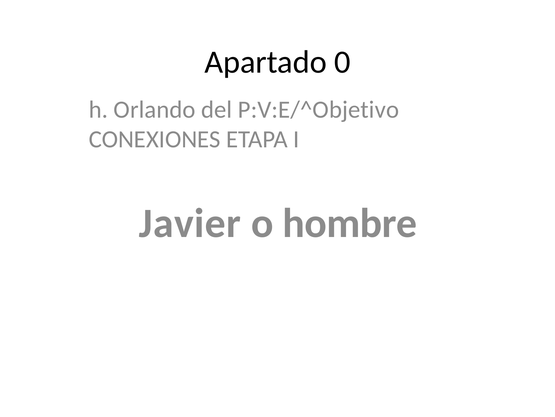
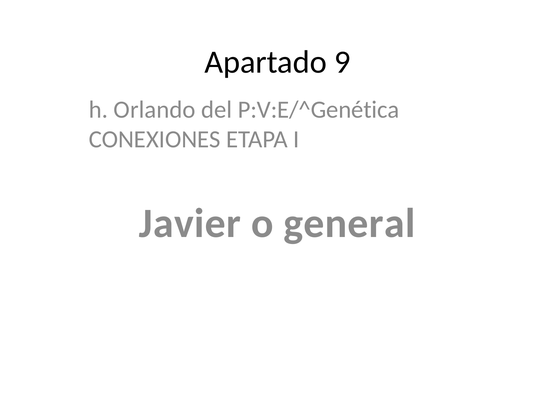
0: 0 -> 9
P:V:E/^Objetivo: P:V:E/^Objetivo -> P:V:E/^Genética
hombre: hombre -> general
